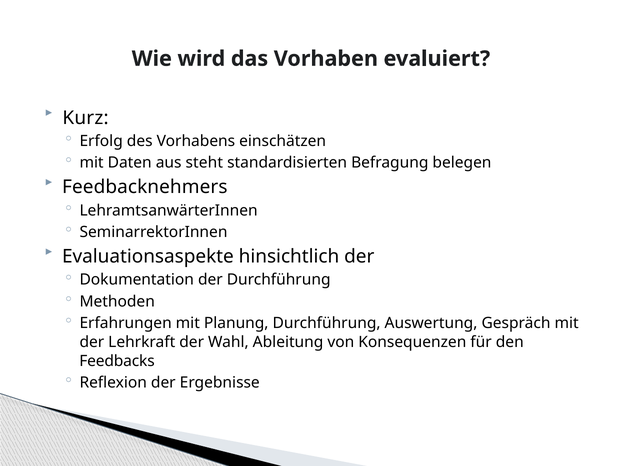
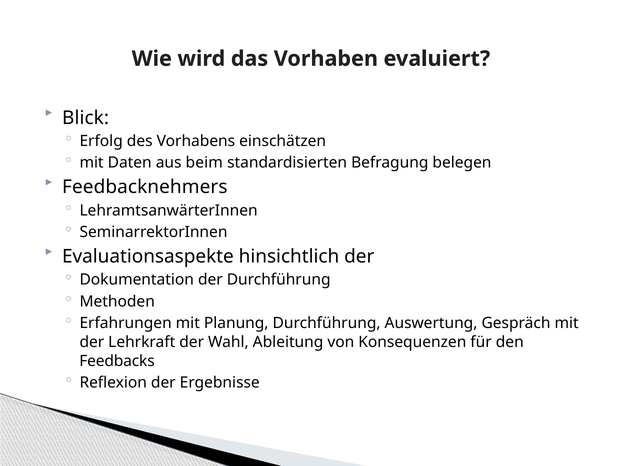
Kurz: Kurz -> Blick
steht: steht -> beim
